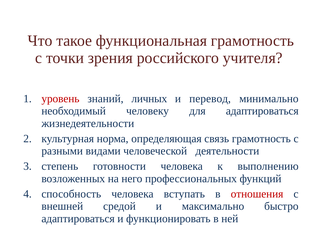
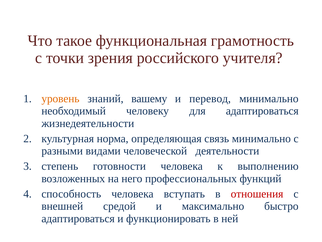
уровень colour: red -> orange
личных: личных -> вашему
связь грамотность: грамотность -> минимально
